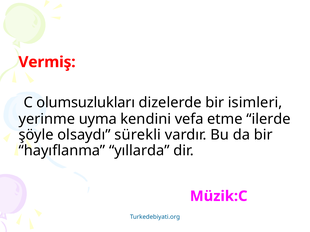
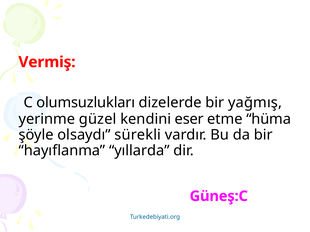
isimleri: isimleri -> yağmış
uyma: uyma -> güzel
vefa: vefa -> eser
ilerde: ilerde -> hüma
Müzik:C: Müzik:C -> Güneş:C
